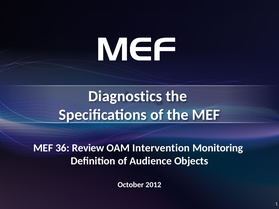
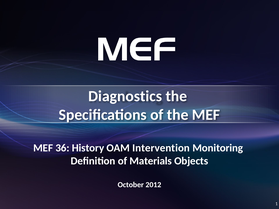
Review: Review -> History
Audience: Audience -> Materials
